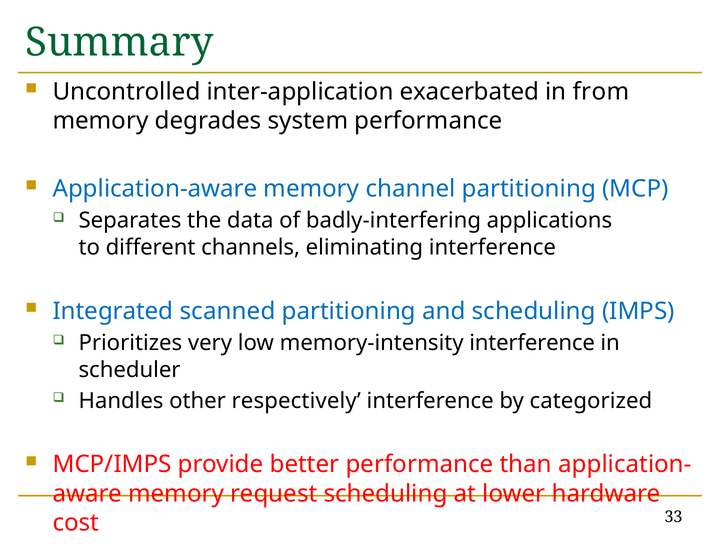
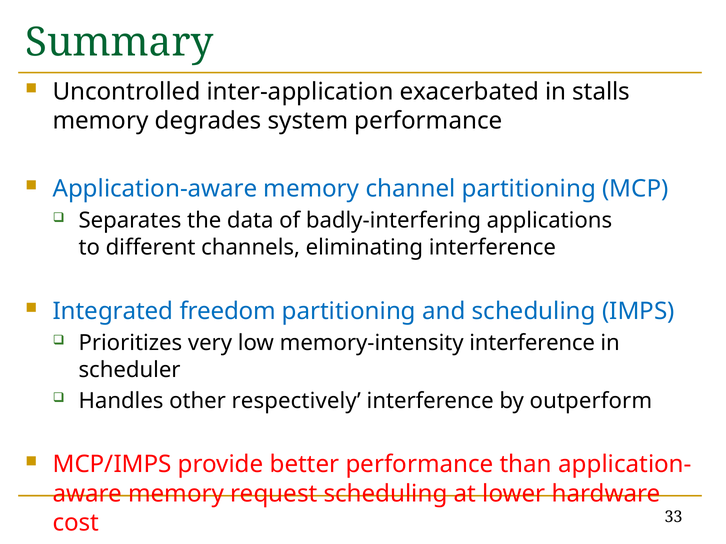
from: from -> stalls
scanned: scanned -> freedom
categorized: categorized -> outperform
